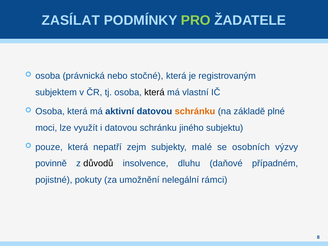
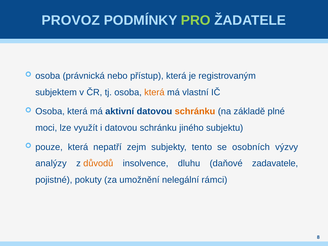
ZASÍLAT: ZASÍLAT -> PROVOZ
stočné: stočné -> přístup
která at (154, 92) colour: black -> orange
malé: malé -> tento
povinně: povinně -> analýzy
důvodů colour: black -> orange
případném: případném -> zadavatele
